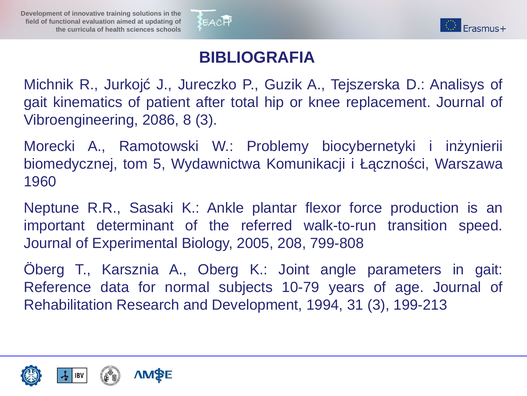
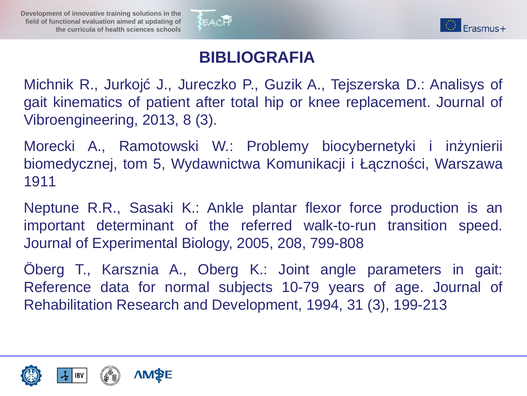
2086: 2086 -> 2013
1960: 1960 -> 1911
